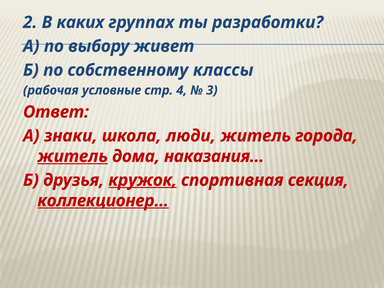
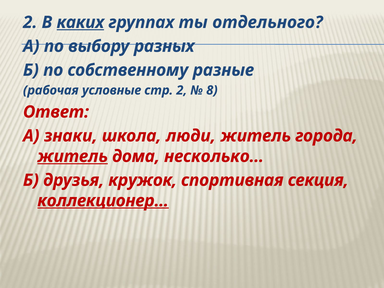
каких underline: none -> present
разработки: разработки -> отдельного
живет: живет -> разных
классы: классы -> разные
стр 4: 4 -> 2
3: 3 -> 8
наказания…: наказания… -> несколько…
кружок underline: present -> none
